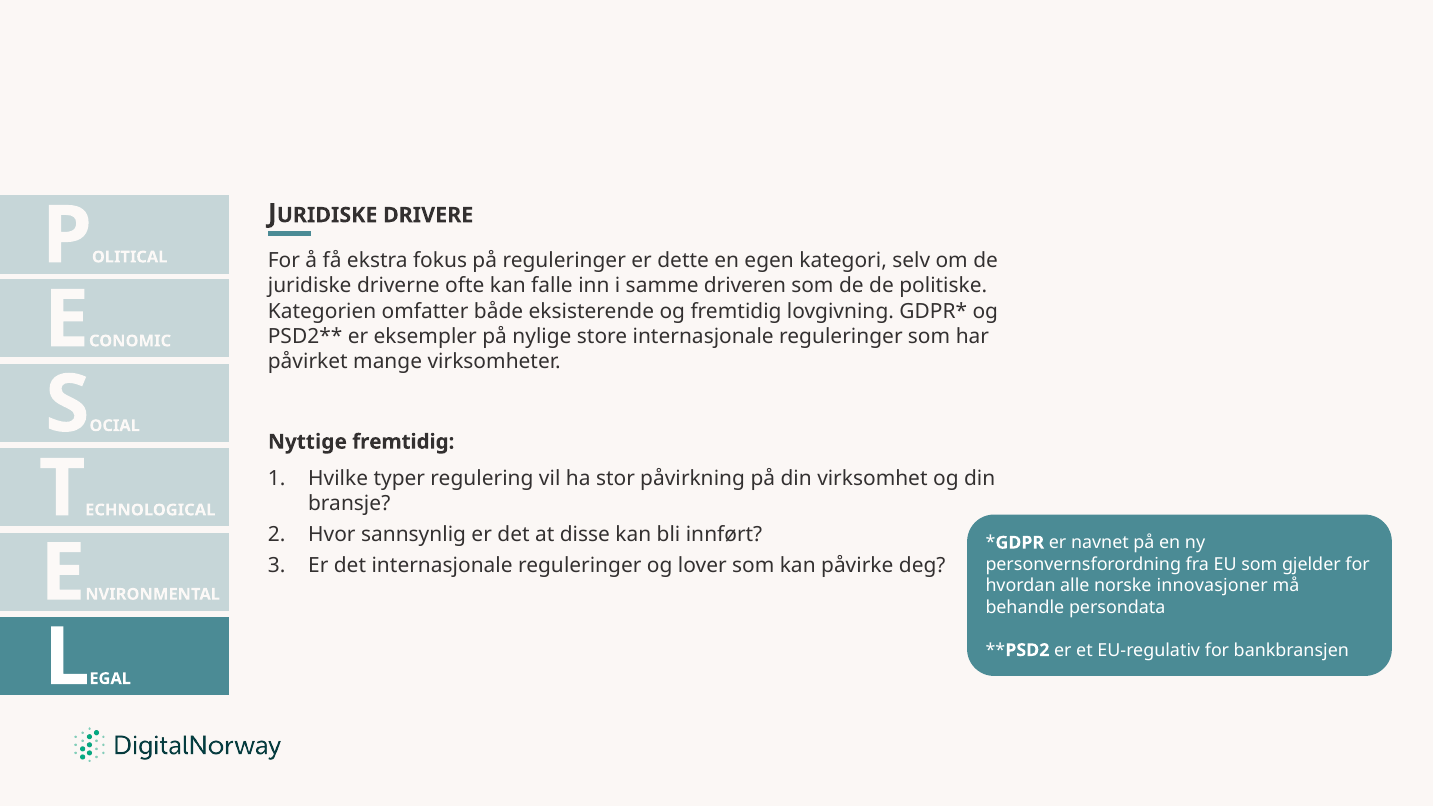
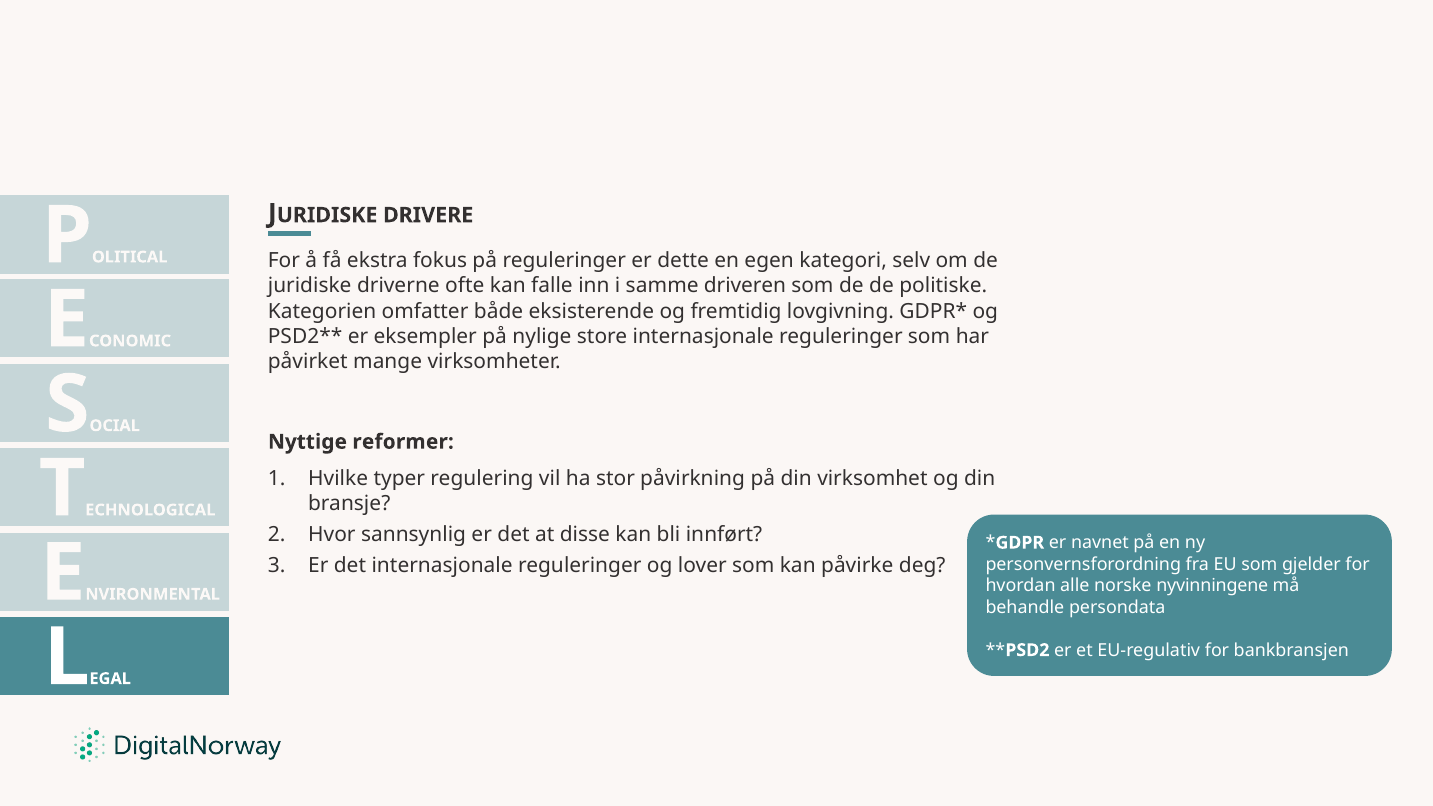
Nyttige fremtidig: fremtidig -> reformer
innovasjoner: innovasjoner -> nyvinningene
